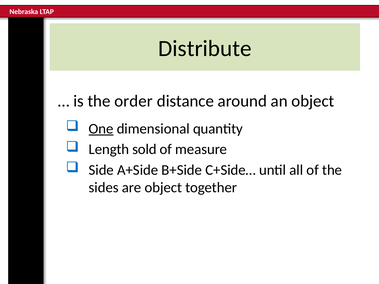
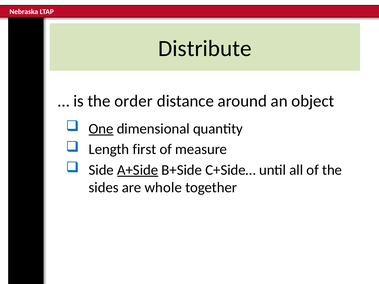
sold: sold -> first
A+Side underline: none -> present
are object: object -> whole
